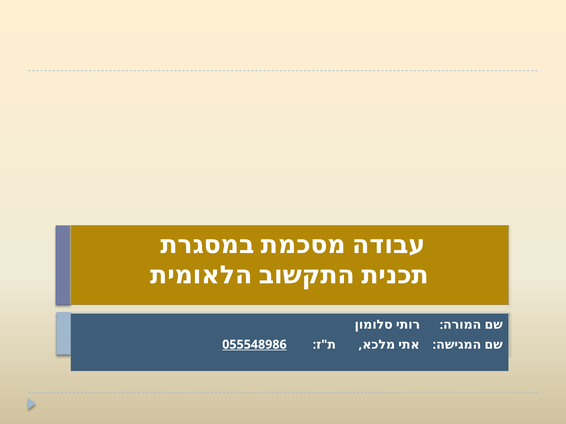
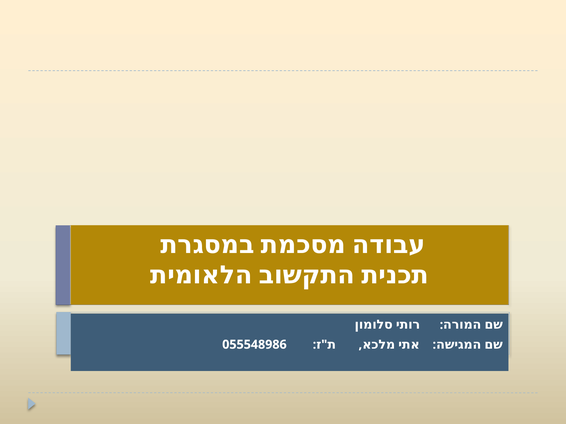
055548986 underline: present -> none
